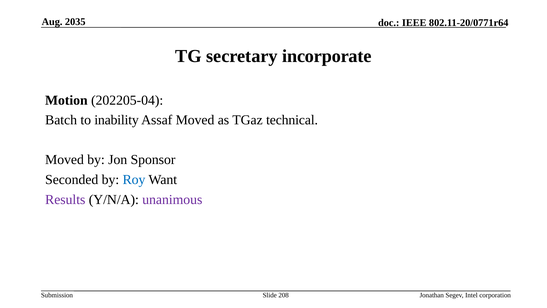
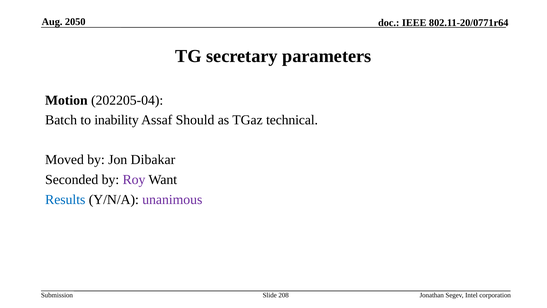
2035: 2035 -> 2050
incorporate: incorporate -> parameters
Assaf Moved: Moved -> Should
Sponsor: Sponsor -> Dibakar
Roy colour: blue -> purple
Results colour: purple -> blue
